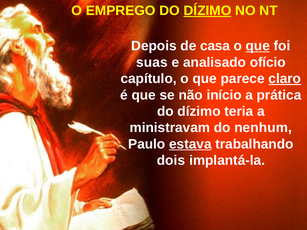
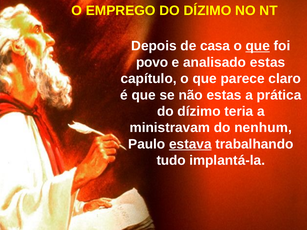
DÍZIMO at (207, 11) underline: present -> none
suas: suas -> povo
analisado ofício: ofício -> estas
claro underline: present -> none
não início: início -> estas
dois: dois -> tudo
